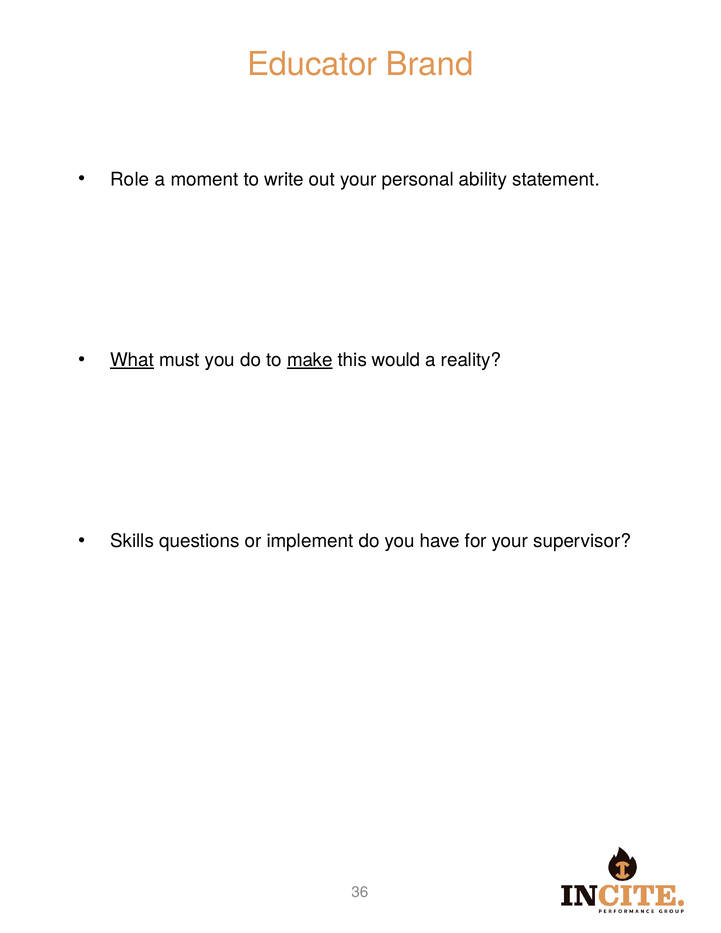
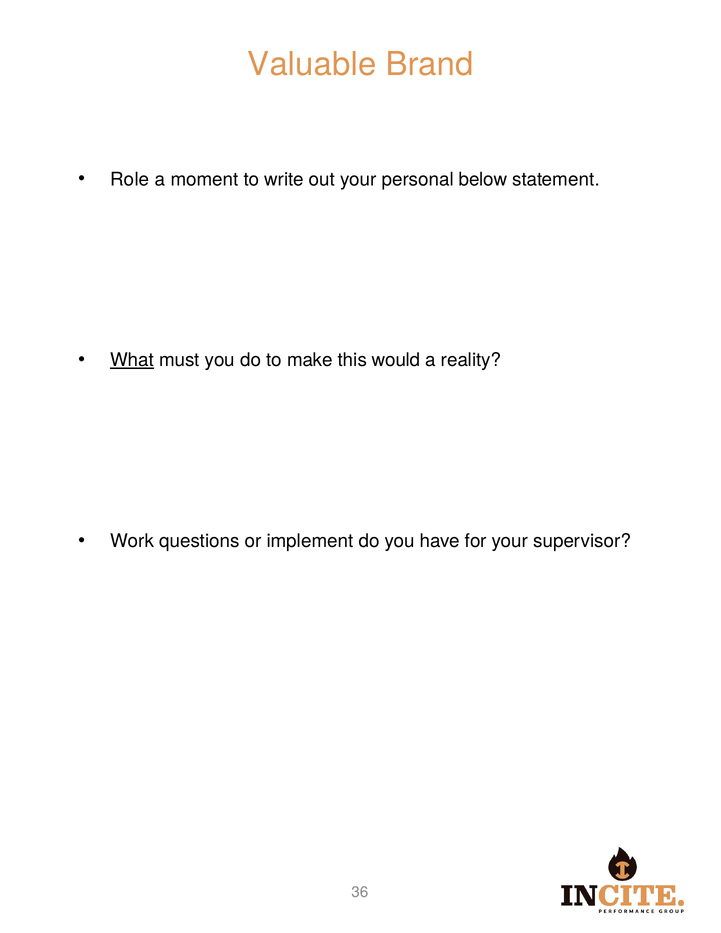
Educator: Educator -> Valuable
ability: ability -> below
make underline: present -> none
Skills: Skills -> Work
